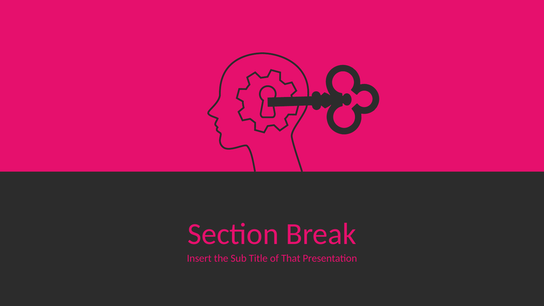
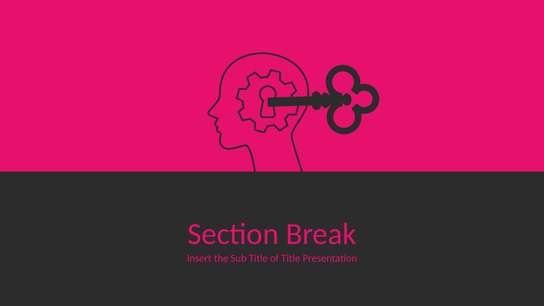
of That: That -> Title
